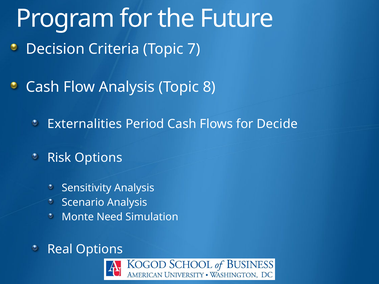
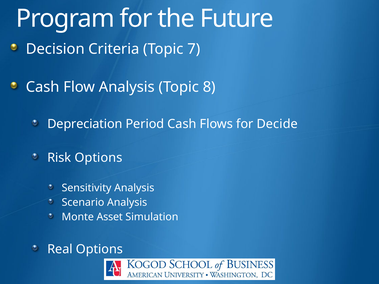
Externalities: Externalities -> Depreciation
Need: Need -> Asset
